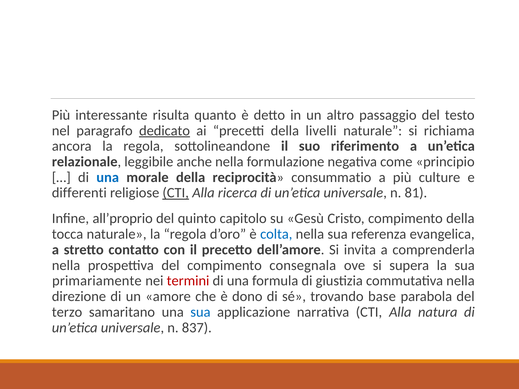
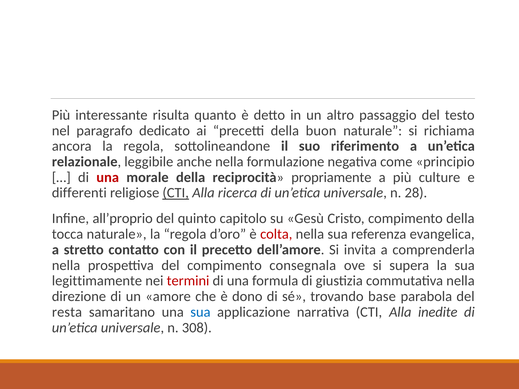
dedicato underline: present -> none
livelli: livelli -> buon
una at (108, 177) colour: blue -> red
consummatio: consummatio -> propriamente
81: 81 -> 28
colta colour: blue -> red
primariamente: primariamente -> legittimamente
terzo: terzo -> resta
natura: natura -> inedite
837: 837 -> 308
